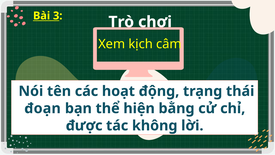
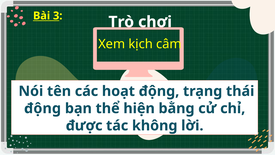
đoạn at (43, 108): đoạn -> động
